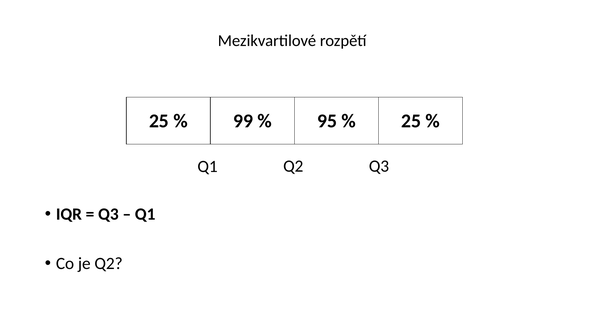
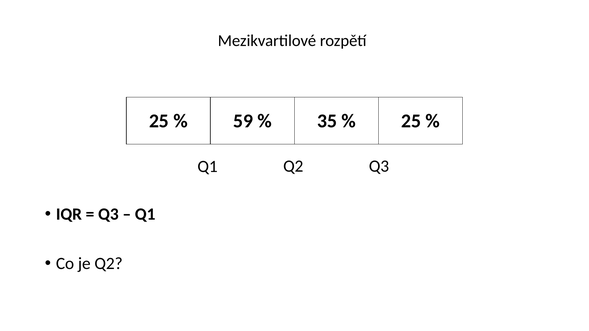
99: 99 -> 59
95: 95 -> 35
